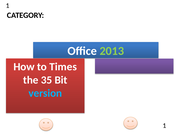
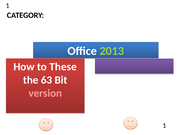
Times: Times -> These
35: 35 -> 63
version colour: light blue -> pink
